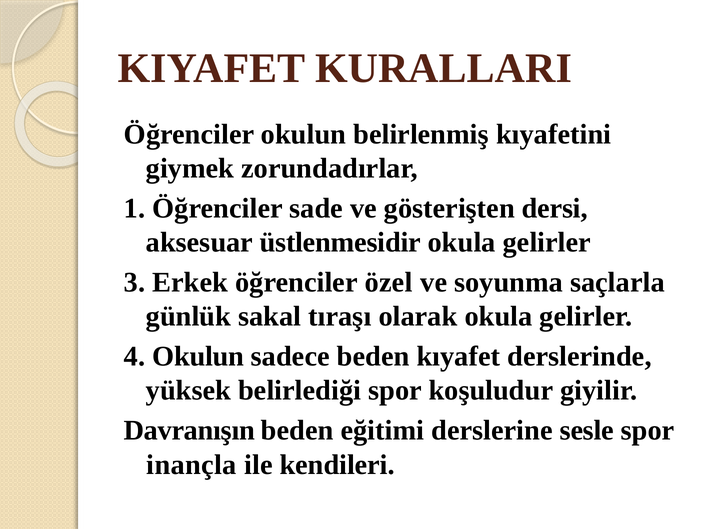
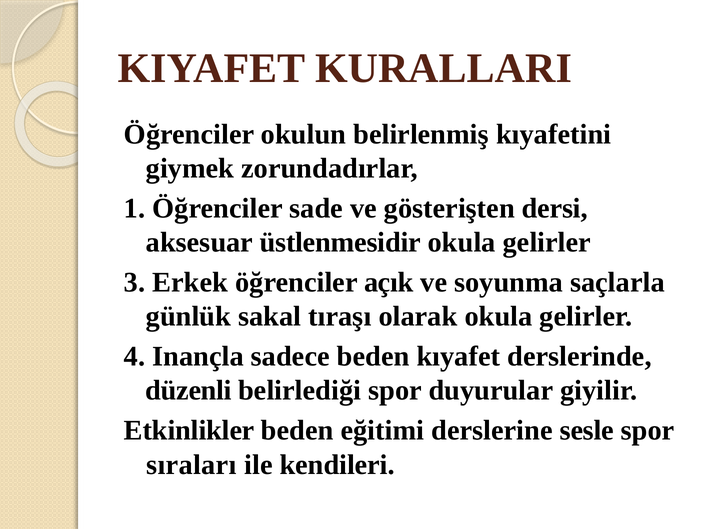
özel: özel -> açık
4 Okulun: Okulun -> Inançla
yüksek: yüksek -> düzenli
koşuludur: koşuludur -> duyurular
Davranışın: Davranışın -> Etkinlikler
inançla: inançla -> sıraları
